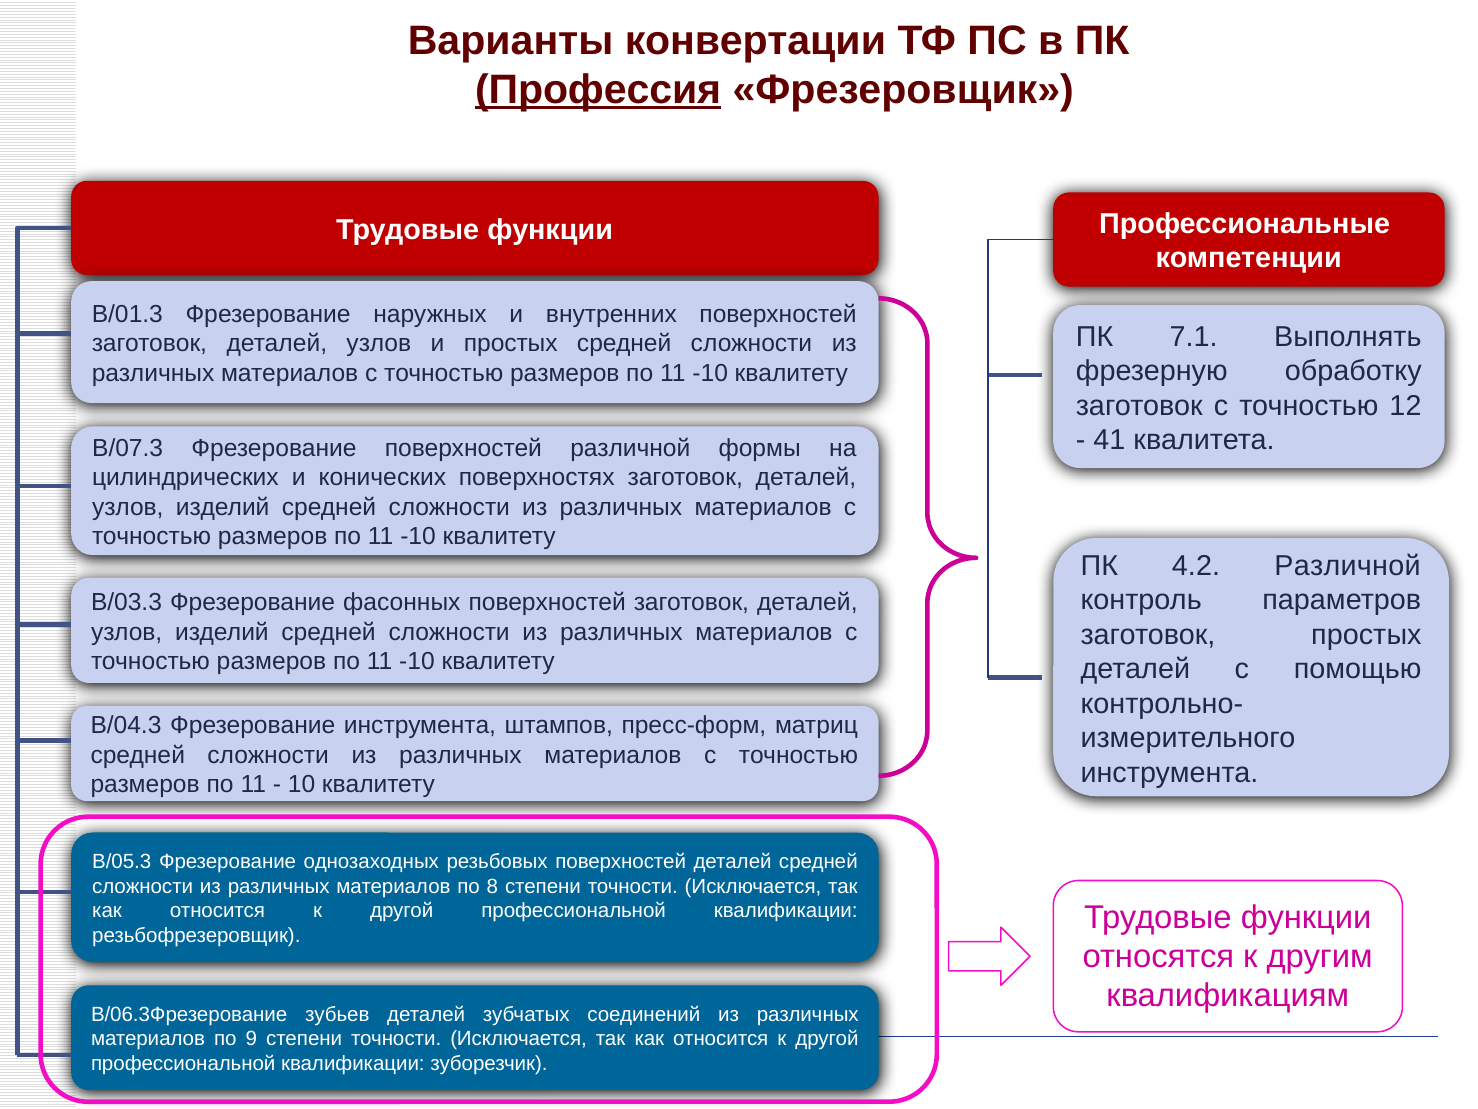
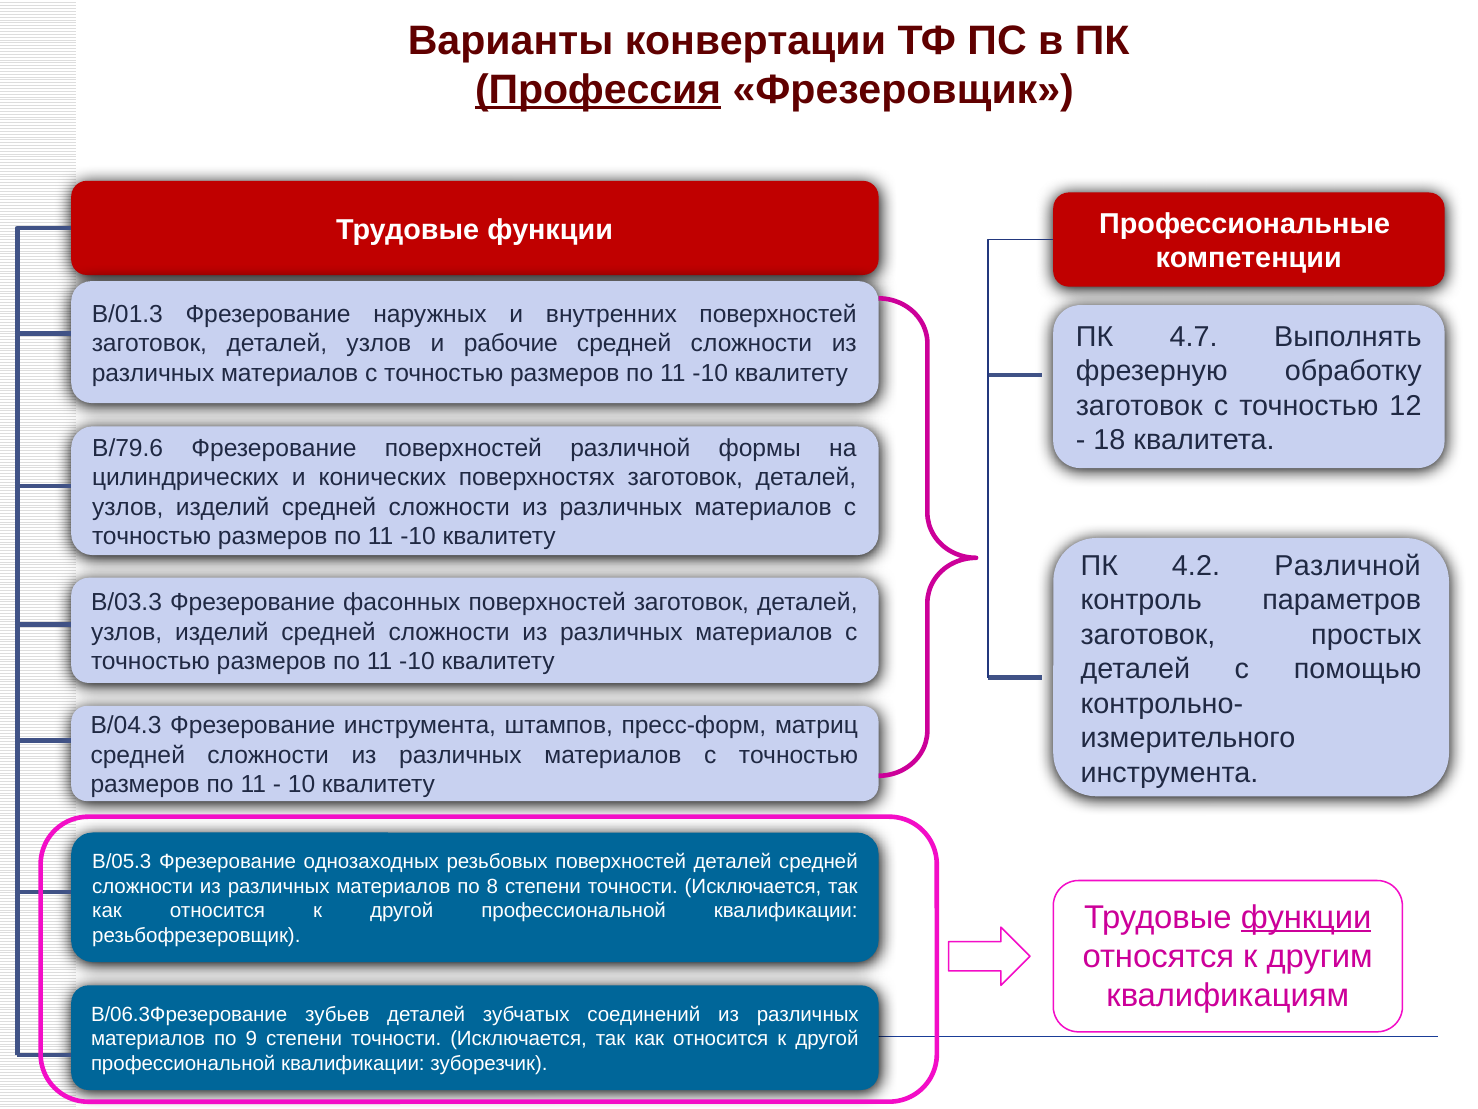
7.1: 7.1 -> 4.7
и простых: простых -> рабочие
41: 41 -> 18
B/07.3: B/07.3 -> B/79.6
функции at (1306, 917) underline: none -> present
